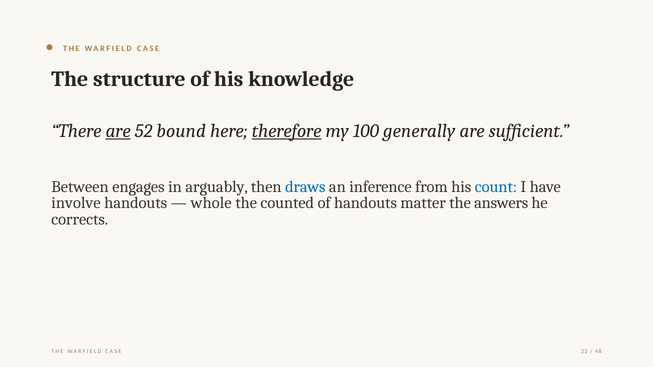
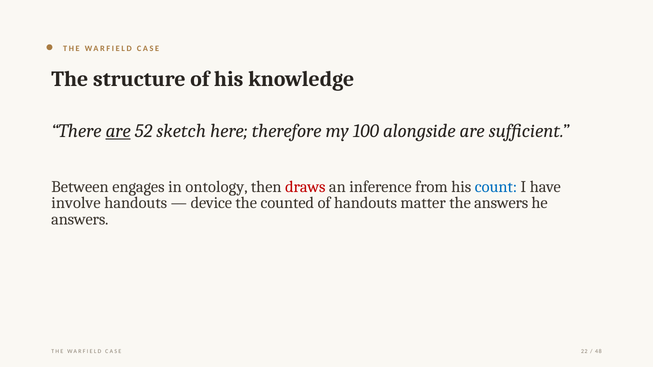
bound: bound -> sketch
therefore underline: present -> none
generally: generally -> alongside
arguably: arguably -> ontology
draws colour: blue -> red
whole: whole -> device
corrects at (80, 220): corrects -> answers
